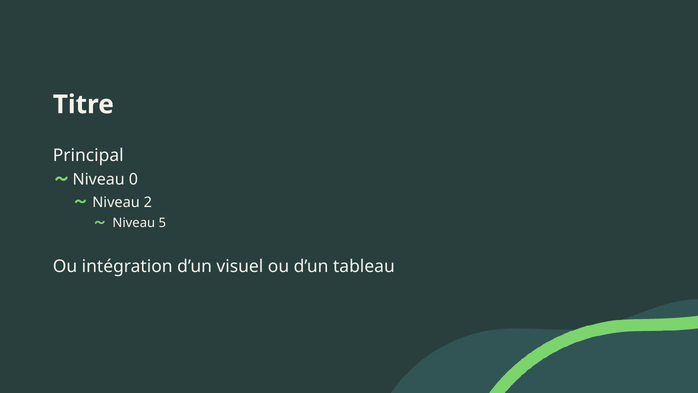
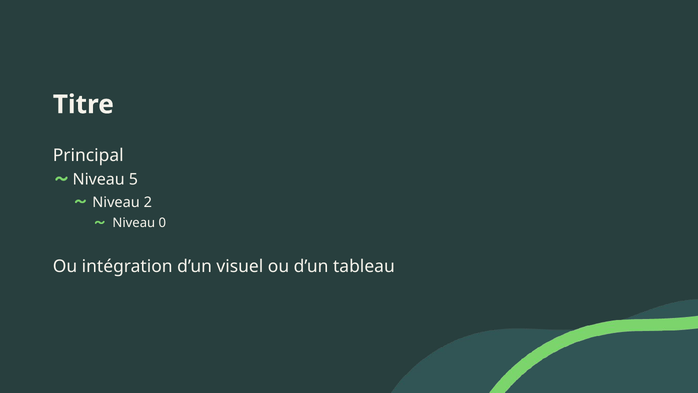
0: 0 -> 5
5: 5 -> 0
